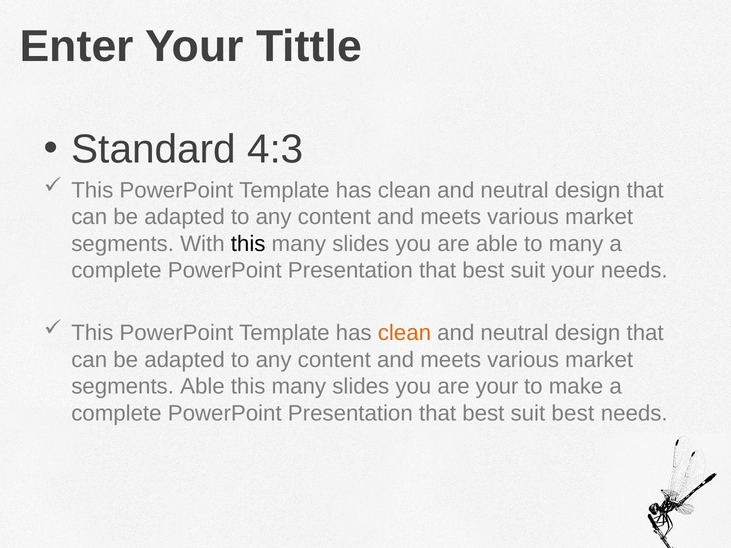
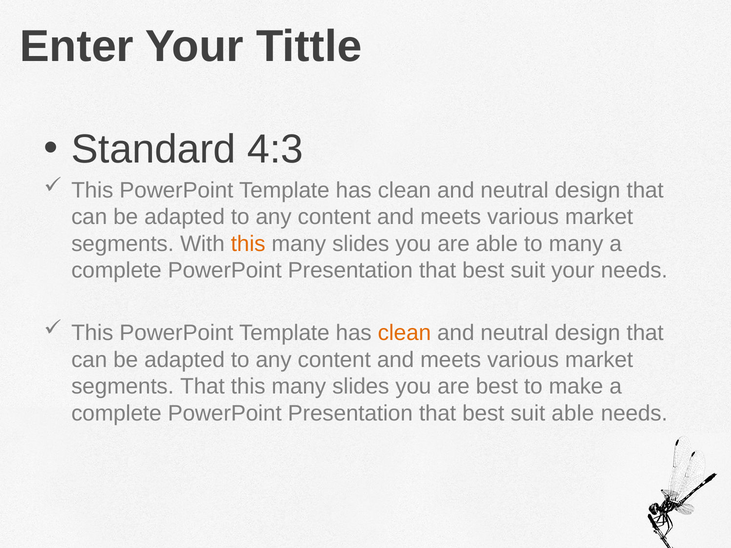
this at (248, 244) colour: black -> orange
segments Able: Able -> That
are your: your -> best
suit best: best -> able
